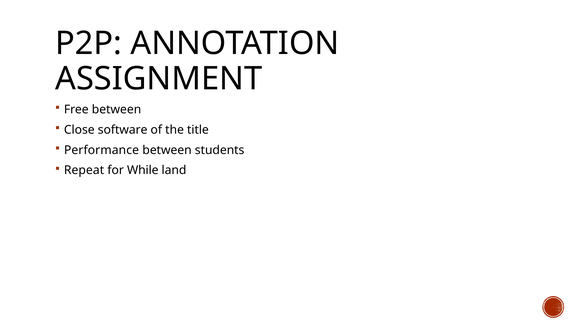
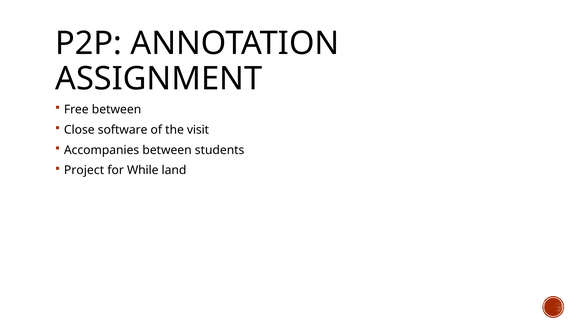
title: title -> visit
Performance: Performance -> Accompanies
Repeat: Repeat -> Project
